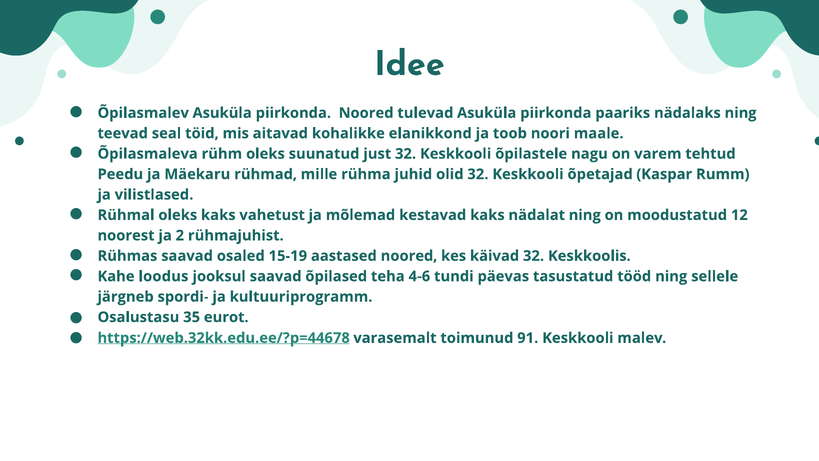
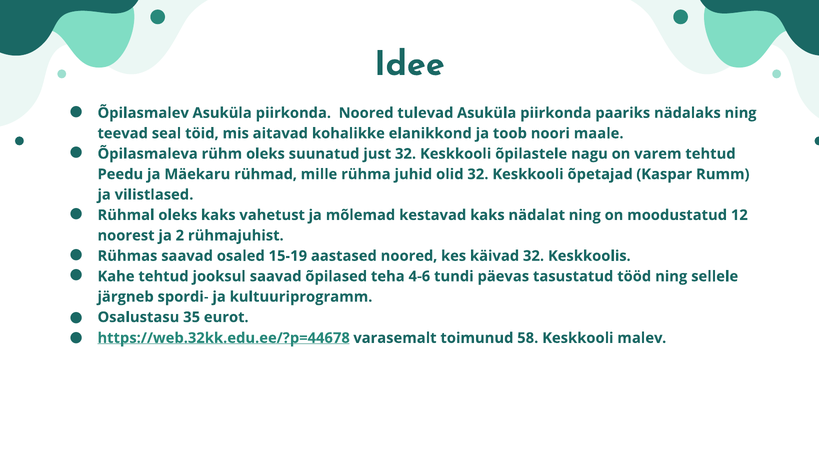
Kahe loodus: loodus -> tehtud
91: 91 -> 58
